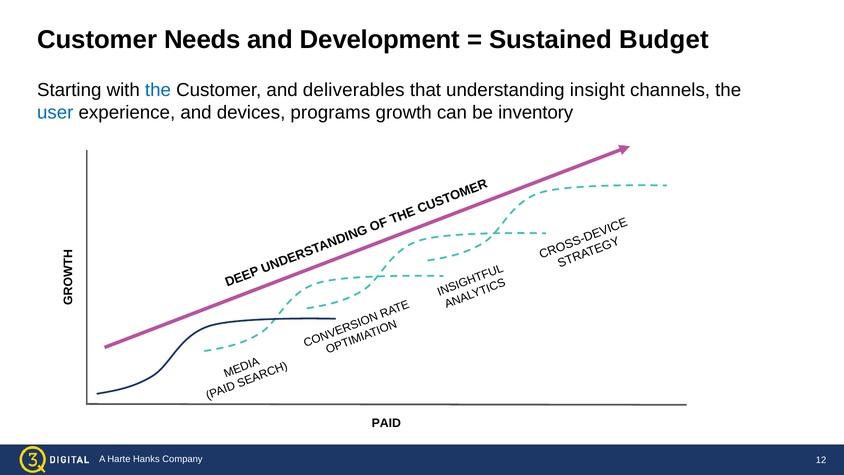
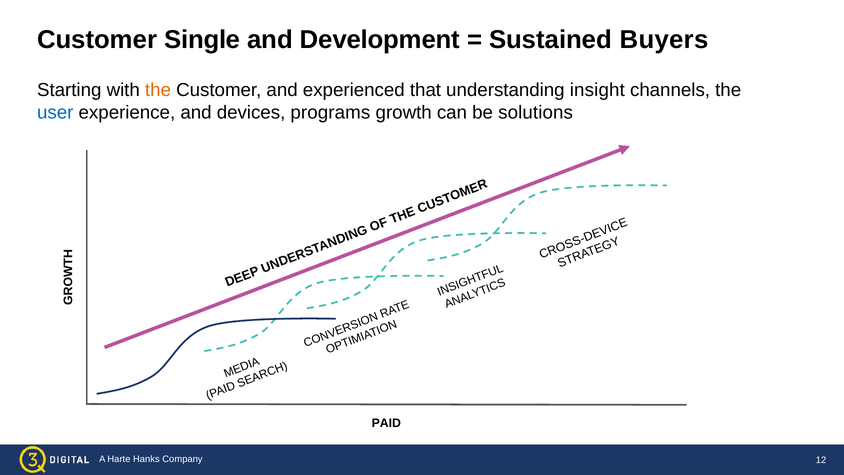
Needs: Needs -> Single
Budget: Budget -> Buyers
the at (158, 90) colour: blue -> orange
deliverables: deliverables -> experienced
inventory: inventory -> solutions
